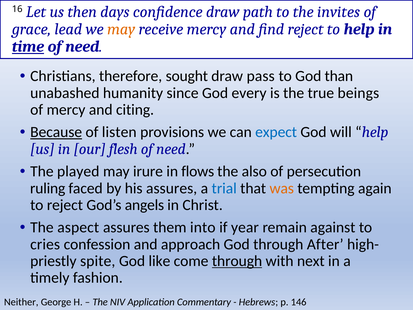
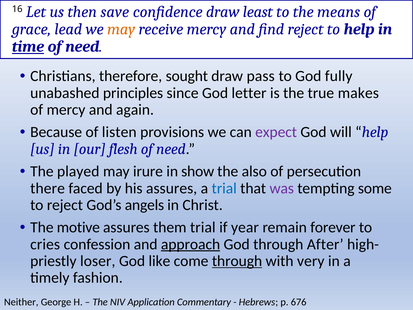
days: days -> save
path: path -> least
invites: invites -> means
than: than -> fully
humanity: humanity -> principles
every: every -> letter
beings: beings -> makes
citing: citing -> again
Because underline: present -> none
expect colour: blue -> purple
flows: flows -> show
ruling: ruling -> there
was colour: orange -> purple
again: again -> some
aspect: aspect -> motive
them into: into -> trial
against: against -> forever
approach underline: none -> present
spite: spite -> loser
next: next -> very
146: 146 -> 676
